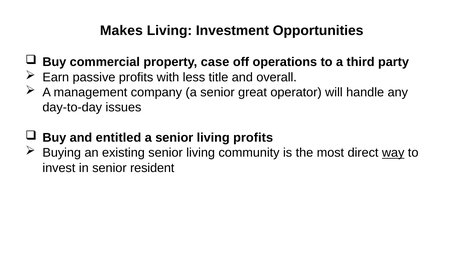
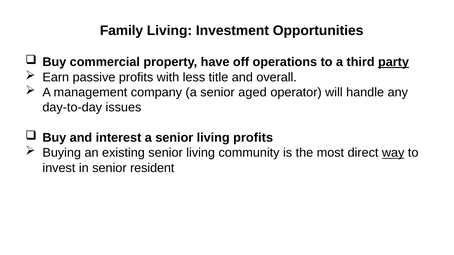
Makes: Makes -> Family
case: case -> have
party underline: none -> present
great: great -> aged
entitled: entitled -> interest
